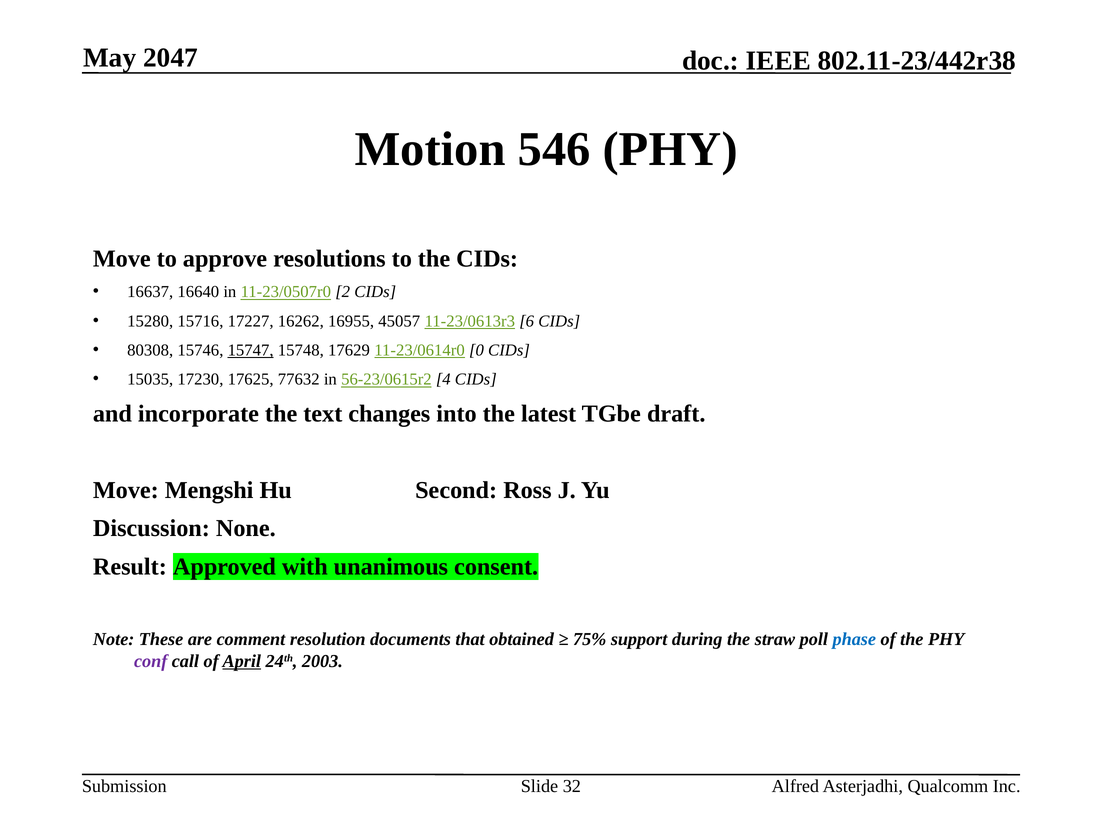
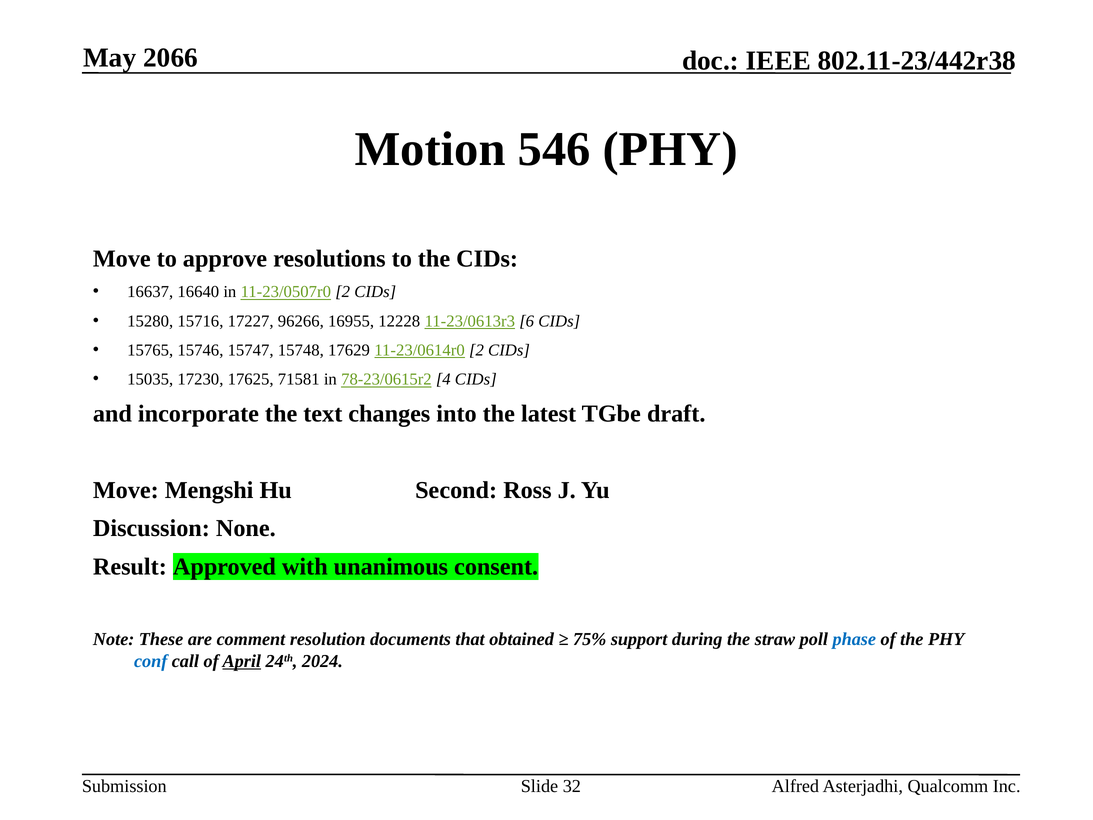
2047: 2047 -> 2066
16262: 16262 -> 96266
45057: 45057 -> 12228
80308: 80308 -> 15765
15747 underline: present -> none
11-23/0614r0 0: 0 -> 2
77632: 77632 -> 71581
56-23/0615r2: 56-23/0615r2 -> 78-23/0615r2
conf colour: purple -> blue
2003: 2003 -> 2024
